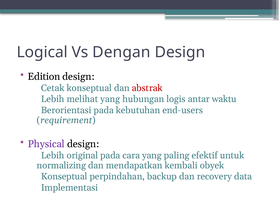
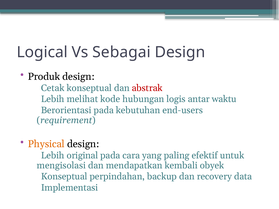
Dengan: Dengan -> Sebagai
Edition: Edition -> Produk
melihat yang: yang -> kode
Physical colour: purple -> orange
normalizing: normalizing -> mengisolasi
